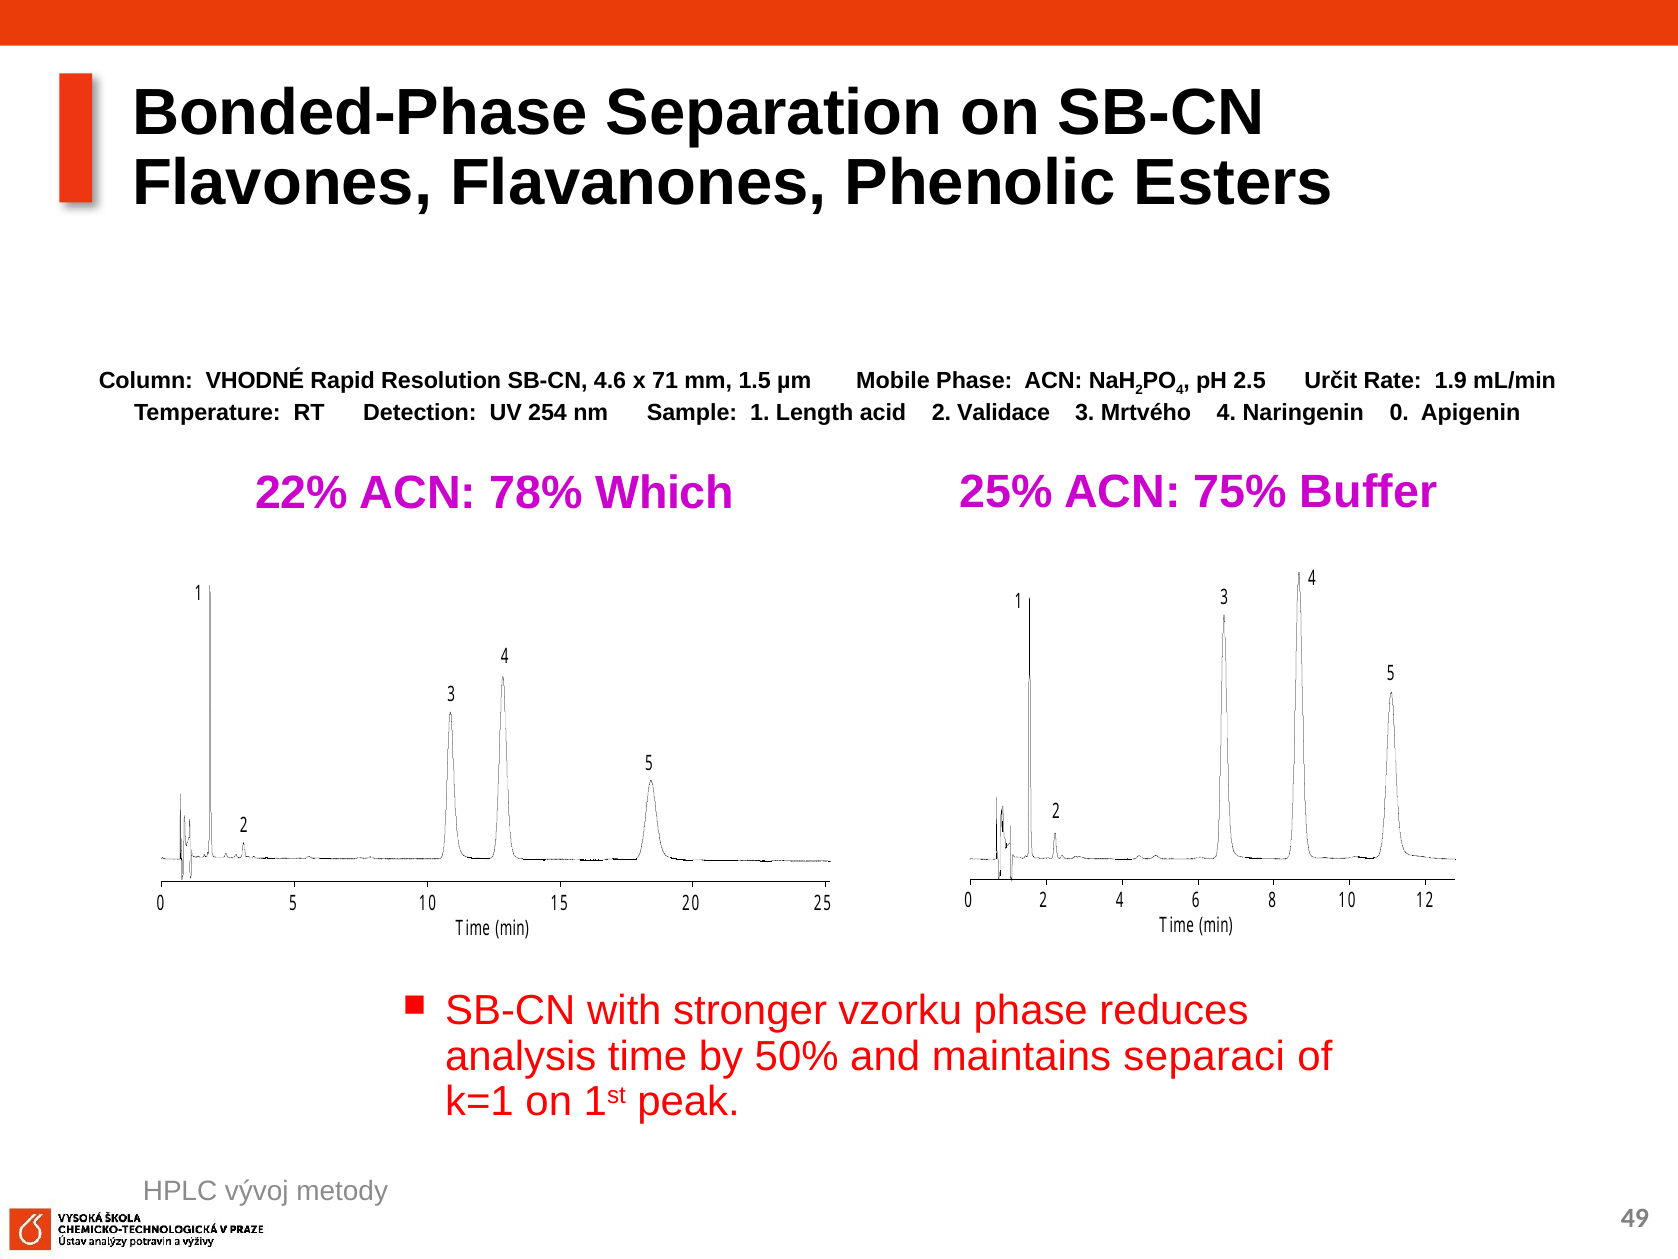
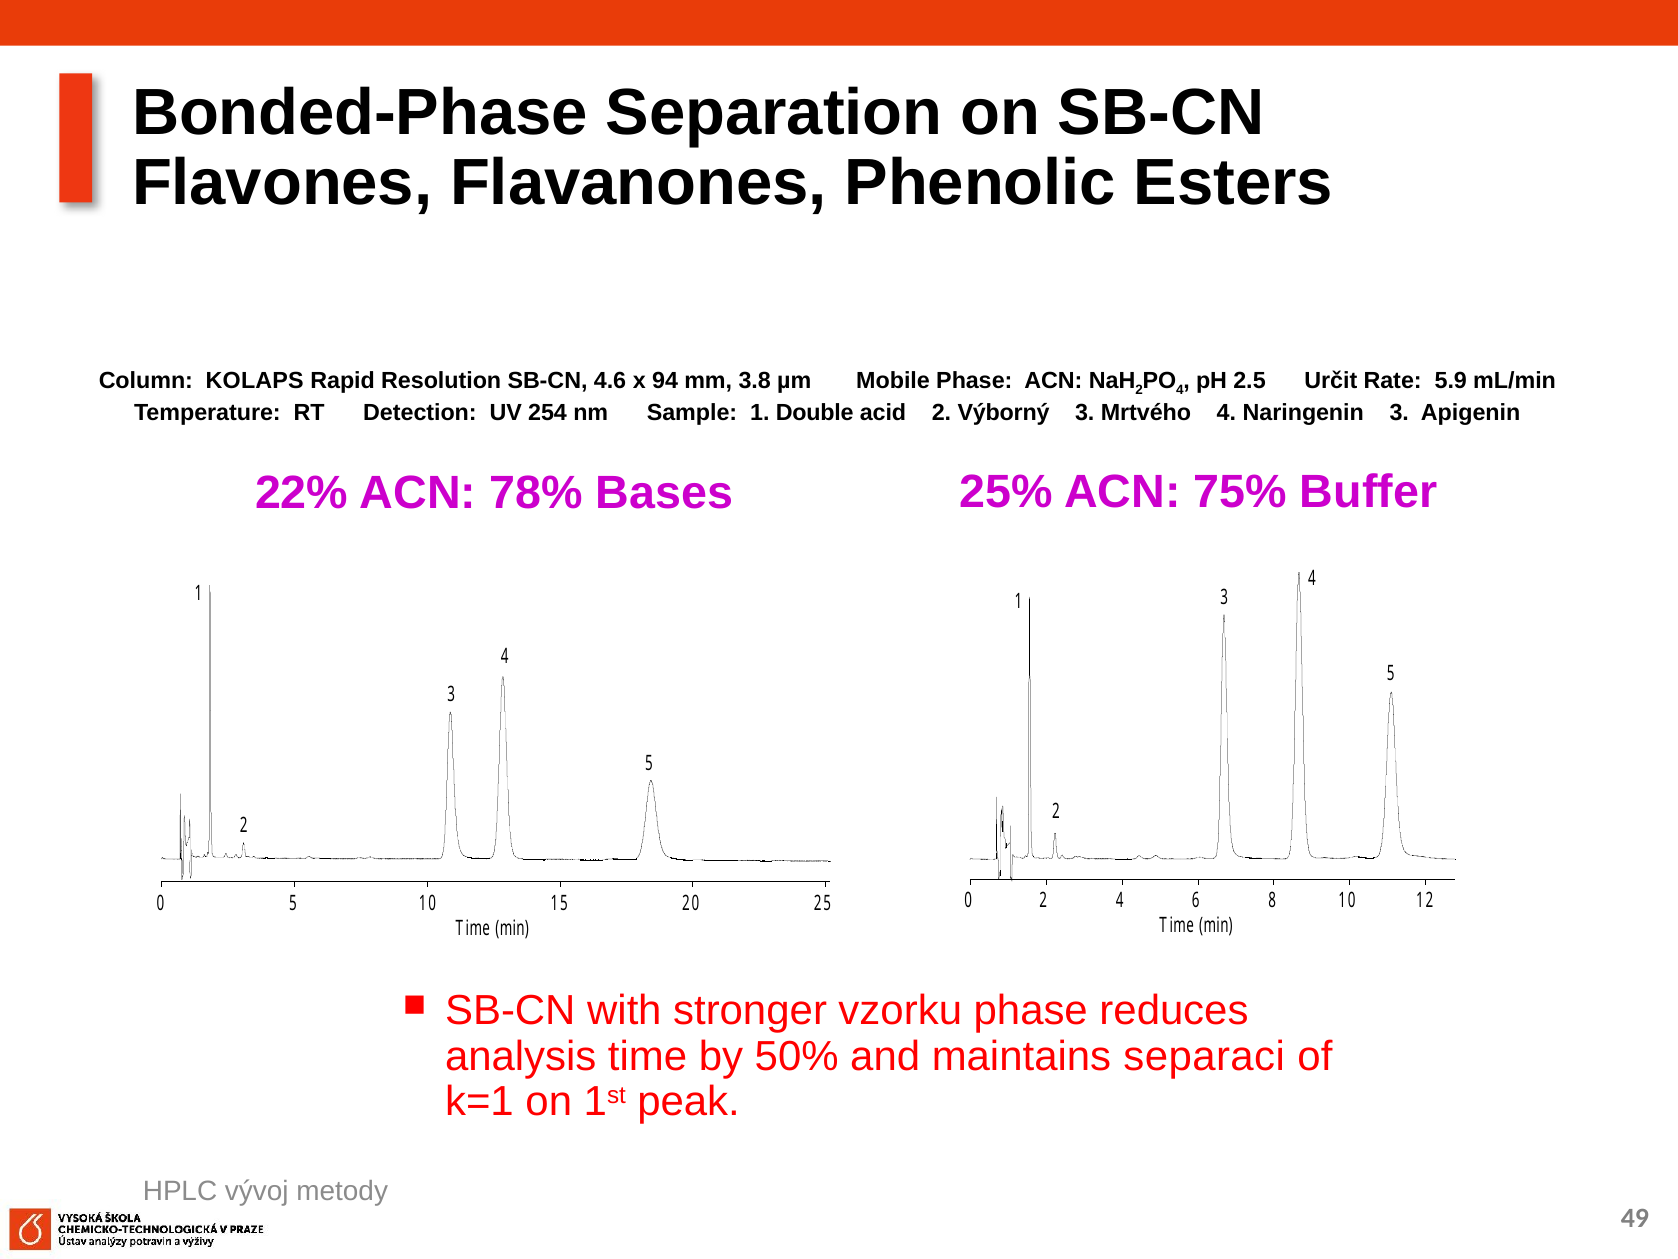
VHODNÉ: VHODNÉ -> KOLAPS
71: 71 -> 94
1.5: 1.5 -> 3.8
1.9: 1.9 -> 5.9
Length: Length -> Double
Validace: Validace -> Výborný
Naringenin 0: 0 -> 3
Which: Which -> Bases
